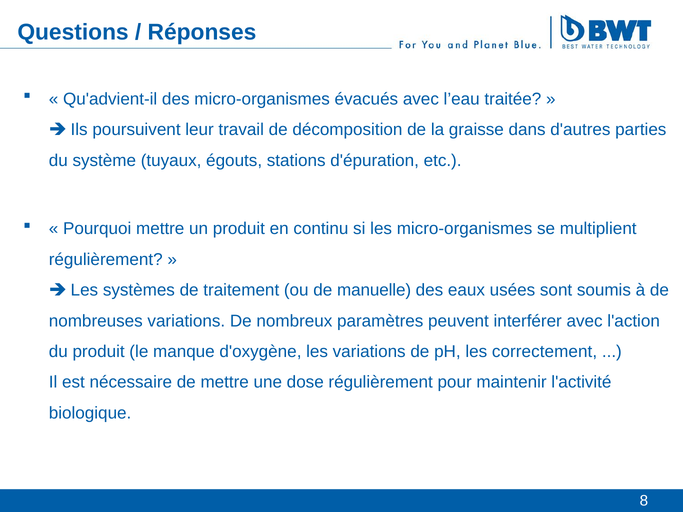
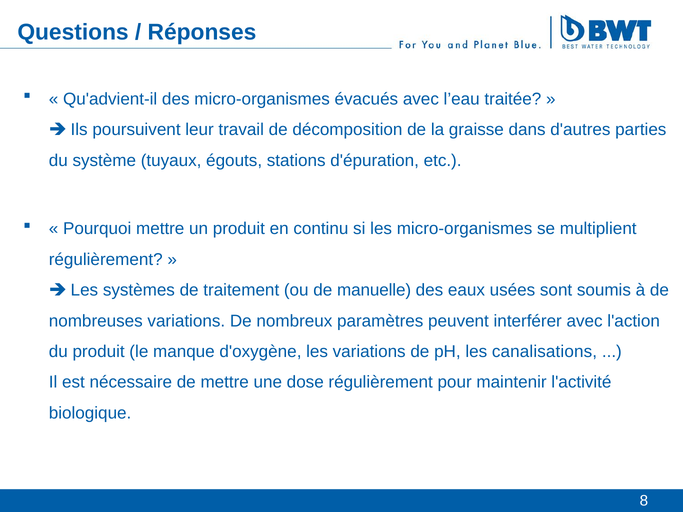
correctement: correctement -> canalisations
